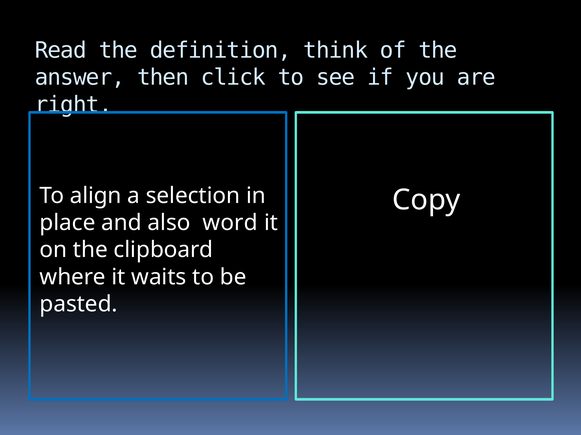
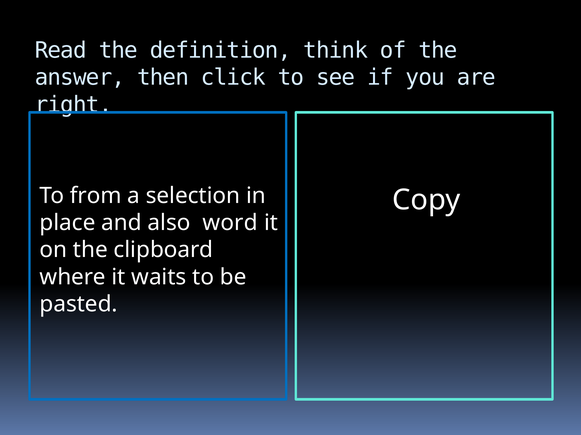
align: align -> from
